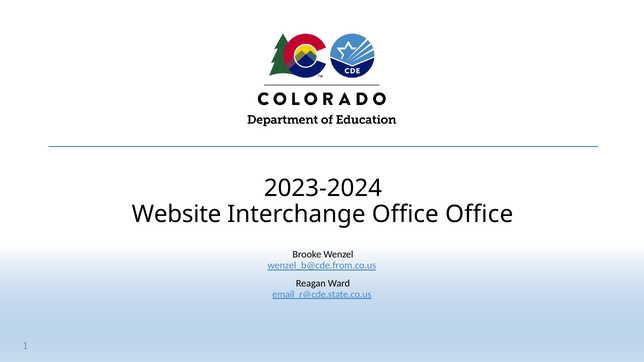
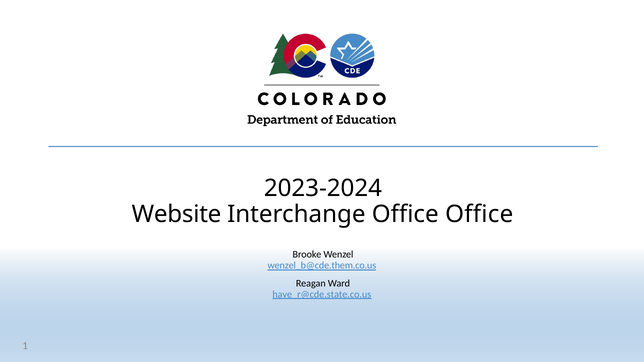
wenzel_b@cde.from.co.us: wenzel_b@cde.from.co.us -> wenzel_b@cde.them.co.us
email_r@cde.state.co.us: email_r@cde.state.co.us -> have_r@cde.state.co.us
